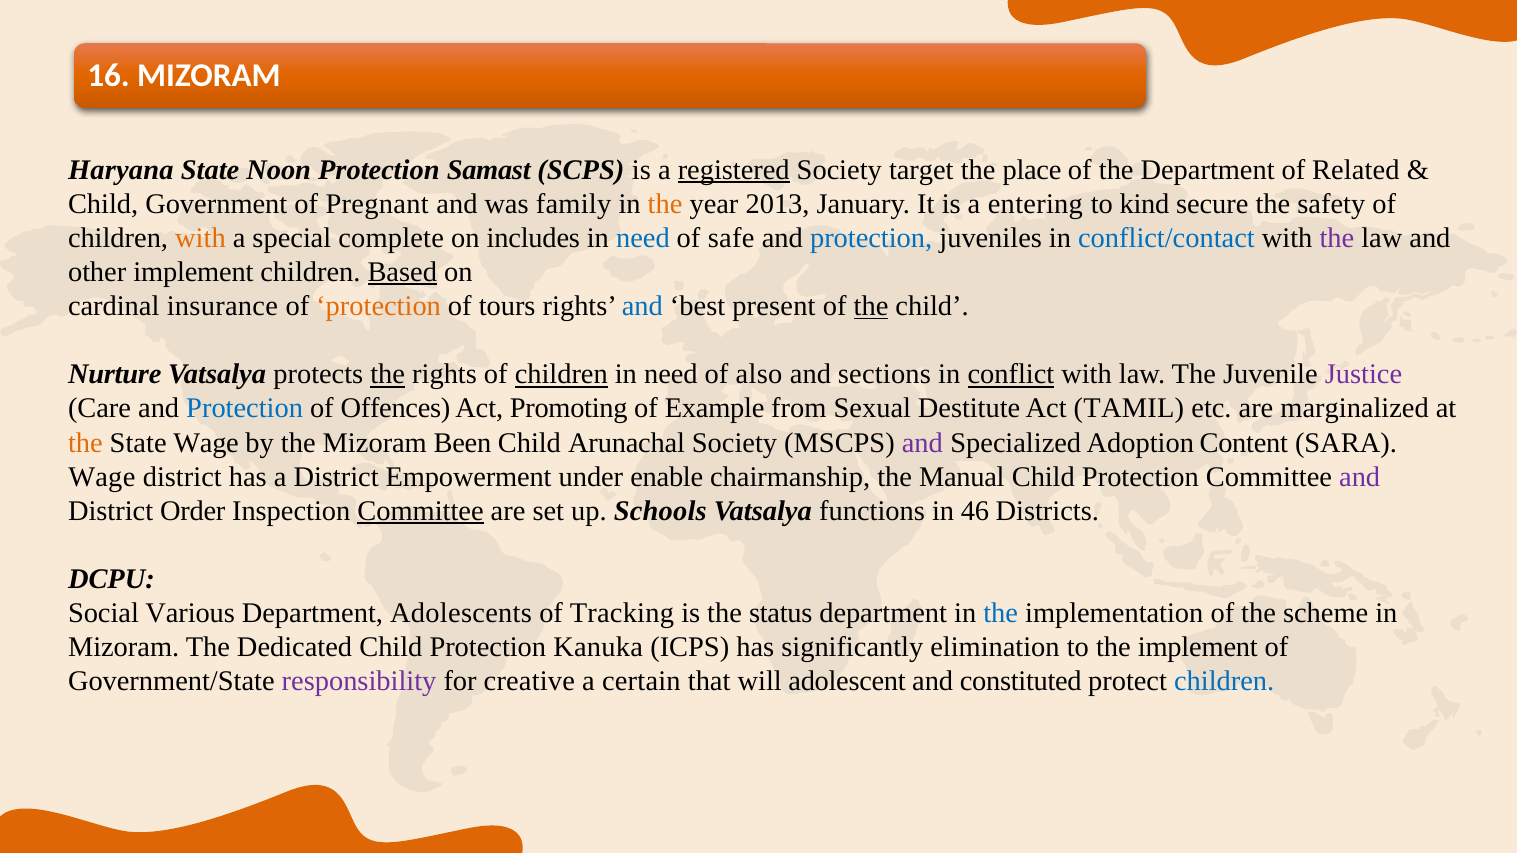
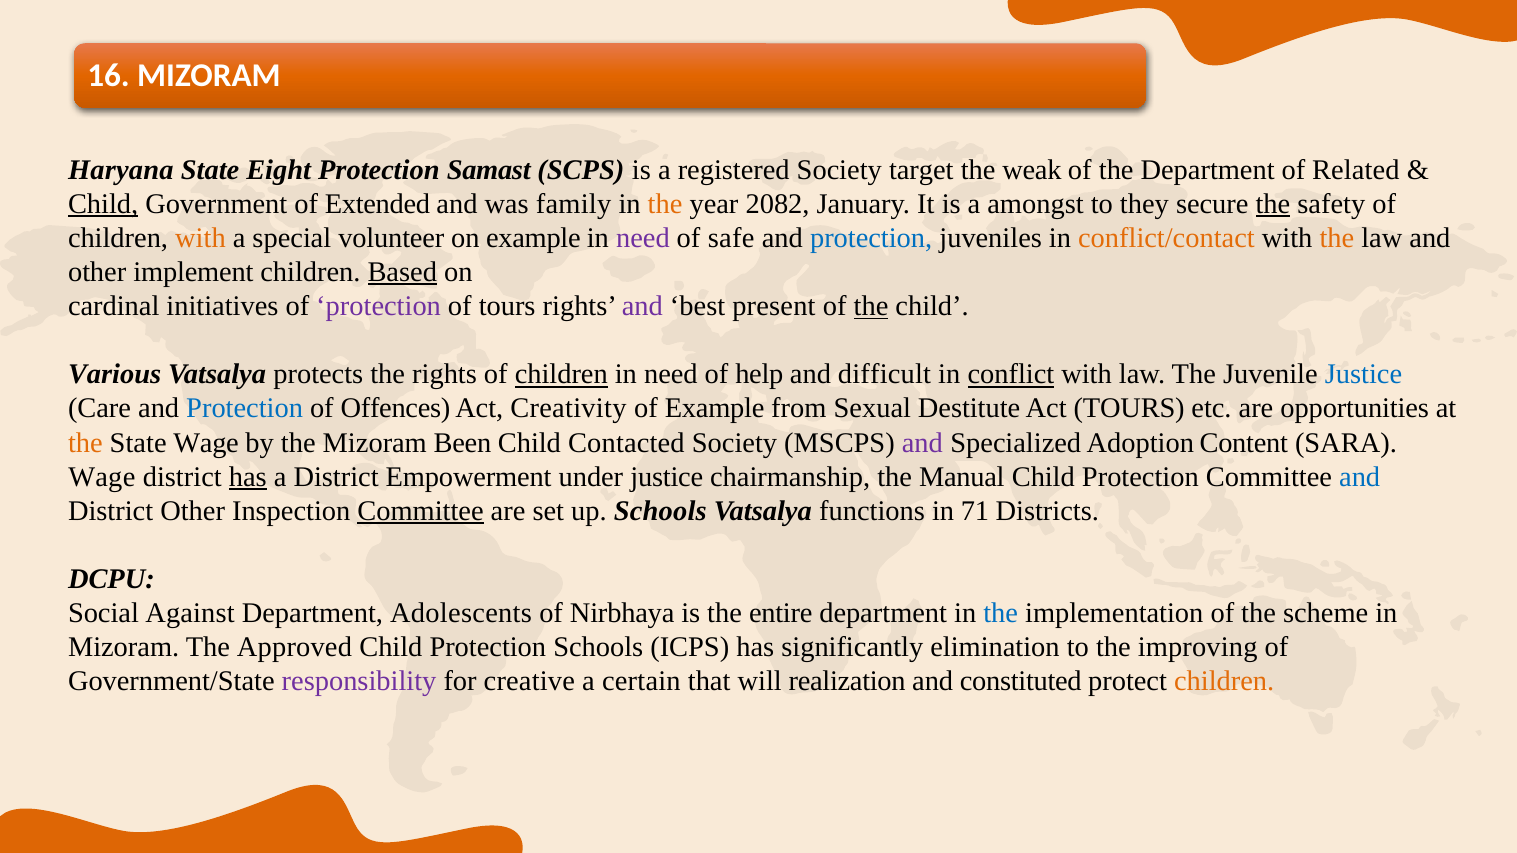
Noon: Noon -> Eight
registered underline: present -> none
place: place -> weak
Child at (103, 204) underline: none -> present
Pregnant: Pregnant -> Extended
2013: 2013 -> 2082
entering: entering -> amongst
kind: kind -> they
the at (1273, 204) underline: none -> present
complete: complete -> volunteer
on includes: includes -> example
need at (643, 238) colour: blue -> purple
conflict/contact colour: blue -> orange
the at (1337, 238) colour: purple -> orange
insurance: insurance -> initiatives
protection at (379, 306) colour: orange -> purple
and at (642, 306) colour: blue -> purple
Nurture: Nurture -> Various
the at (388, 375) underline: present -> none
also: also -> help
sections: sections -> difficult
Justice at (1363, 375) colour: purple -> blue
Promoting: Promoting -> Creativity
Act TAMIL: TAMIL -> TOURS
marginalized: marginalized -> opportunities
Arunachal: Arunachal -> Contacted
has at (248, 477) underline: none -> present
under enable: enable -> justice
and at (1360, 477) colour: purple -> blue
District Order: Order -> Other
46: 46 -> 71
Various: Various -> Against
Tracking: Tracking -> Nirbhaya
status: status -> entire
Dedicated: Dedicated -> Approved
Protection Kanuka: Kanuka -> Schools
the implement: implement -> improving
adolescent: adolescent -> realization
children at (1224, 682) colour: blue -> orange
